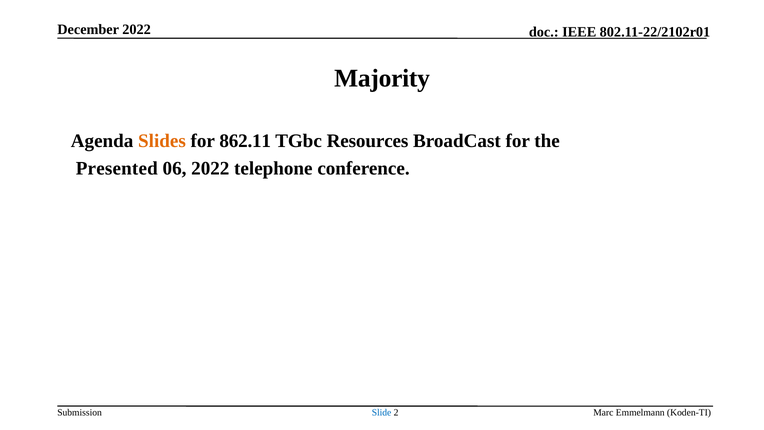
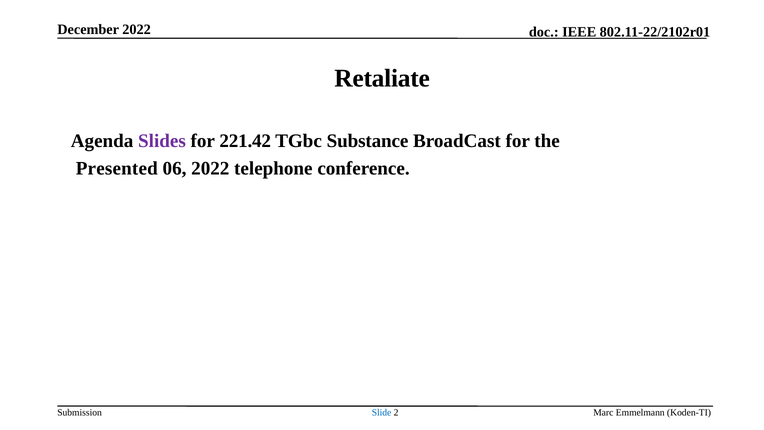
Majority: Majority -> Retaliate
Slides colour: orange -> purple
862.11: 862.11 -> 221.42
Resources: Resources -> Substance
